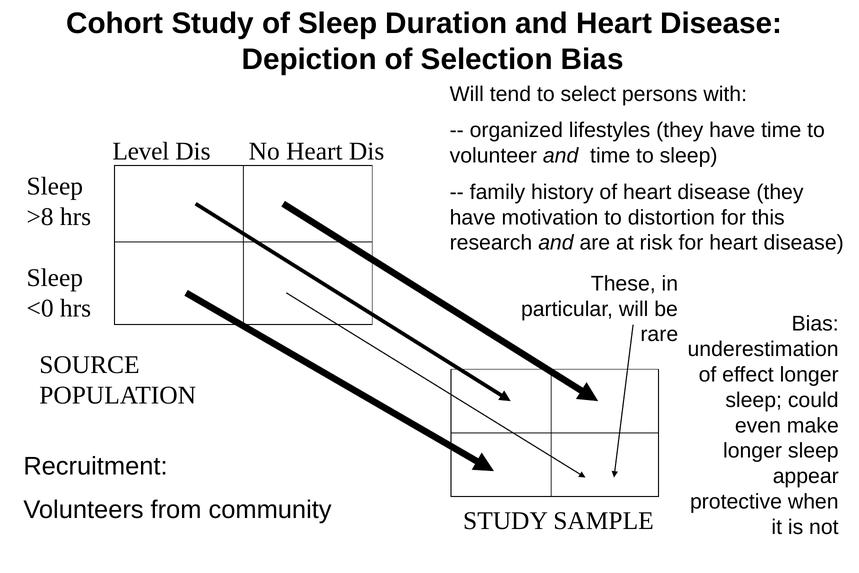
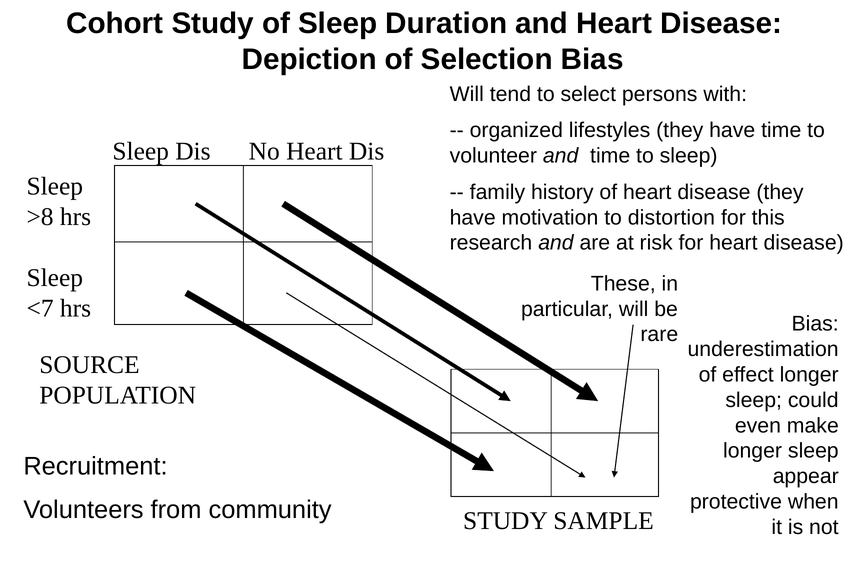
Level at (141, 151): Level -> Sleep
<0: <0 -> <7
